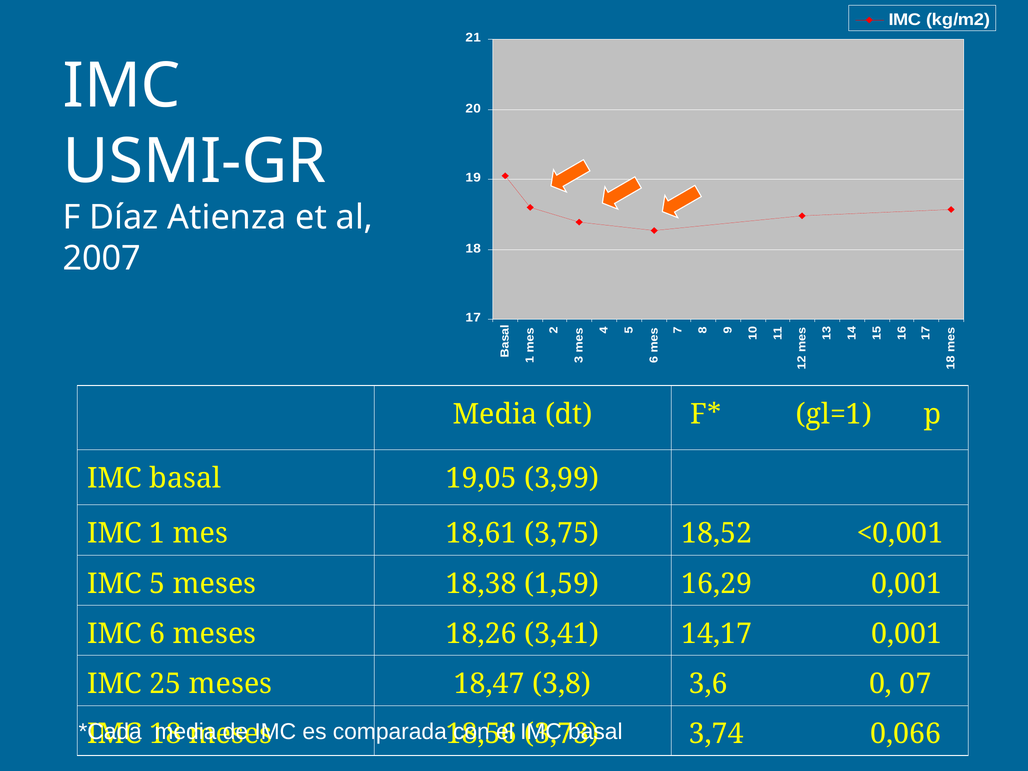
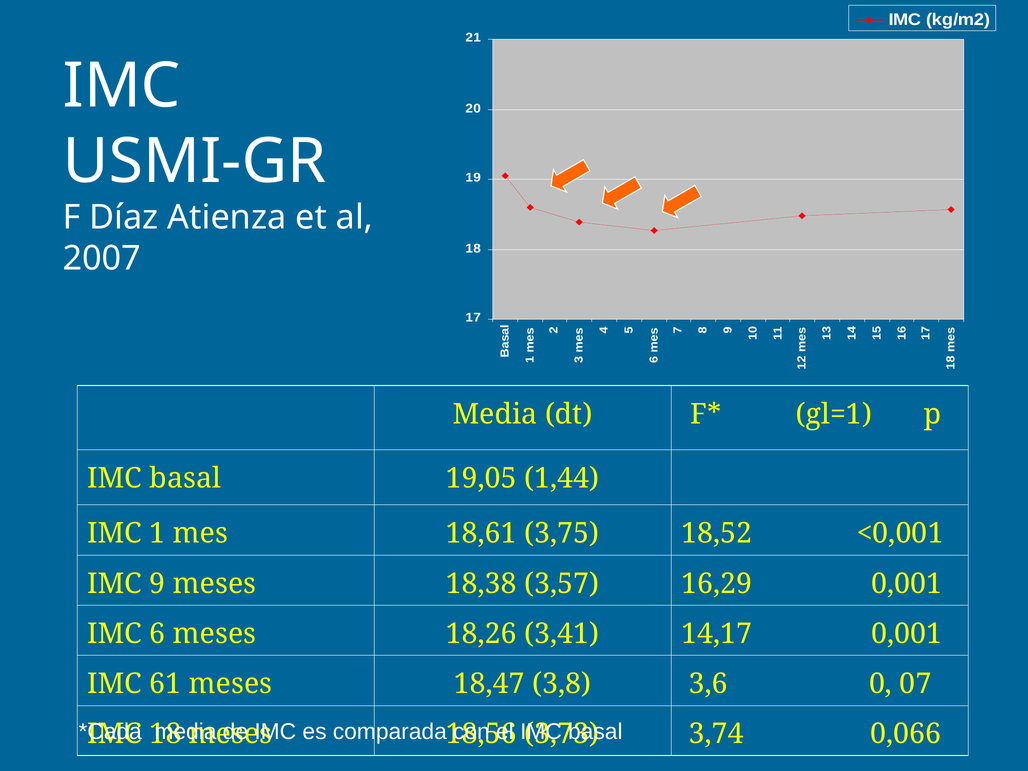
3,99: 3,99 -> 1,44
IMC 5: 5 -> 9
1,59: 1,59 -> 3,57
25: 25 -> 61
